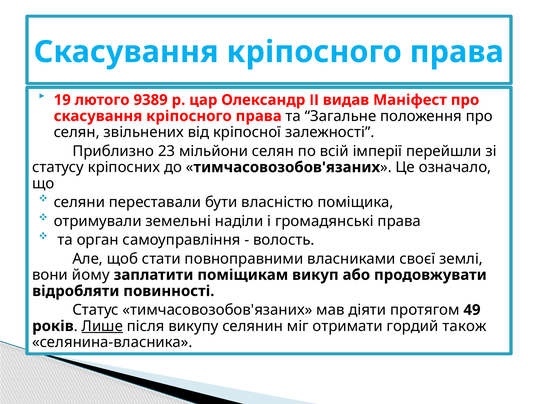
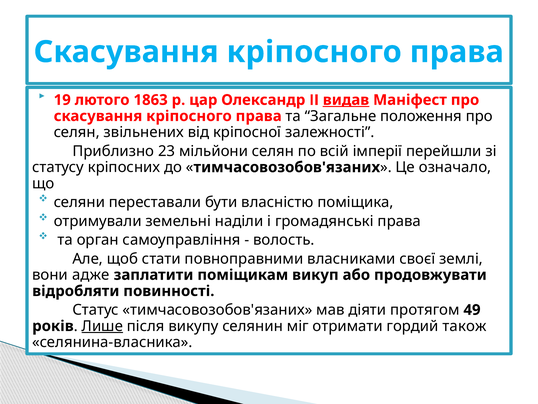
9389: 9389 -> 1863
видав underline: none -> present
йому: йому -> адже
